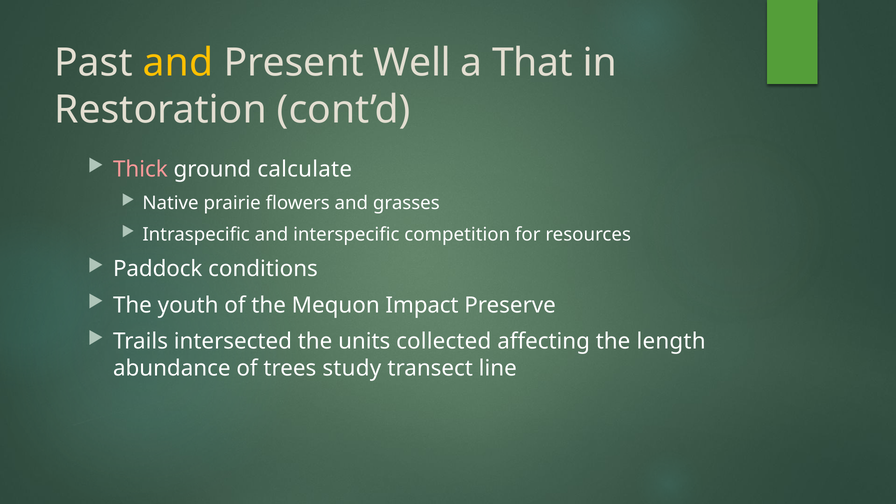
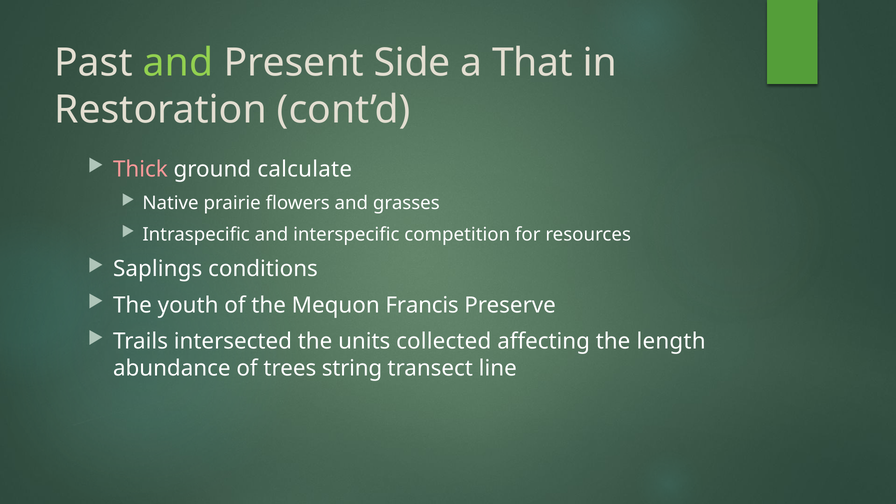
and at (178, 63) colour: yellow -> light green
Well: Well -> Side
Paddock: Paddock -> Saplings
Impact: Impact -> Francis
study: study -> string
